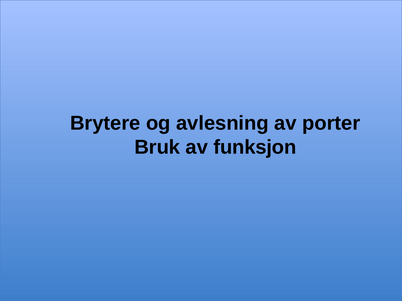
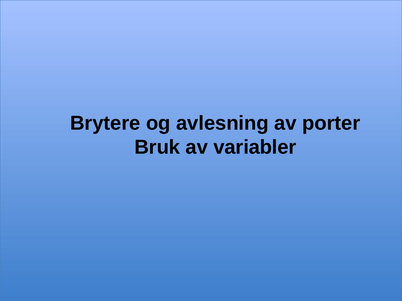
funksjon: funksjon -> variabler
